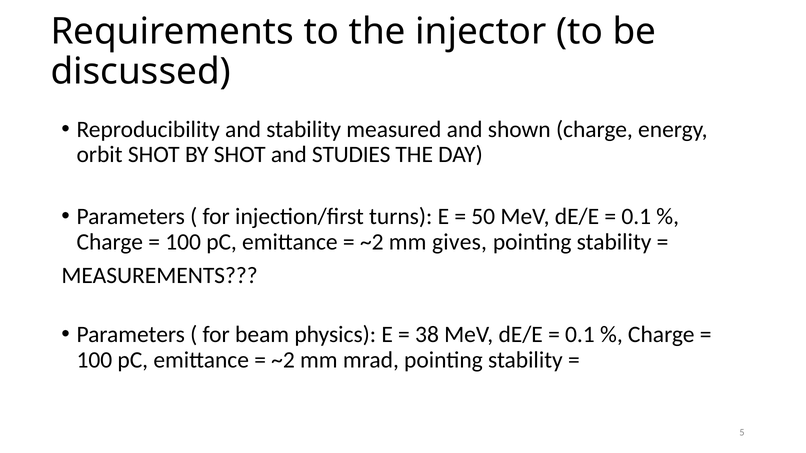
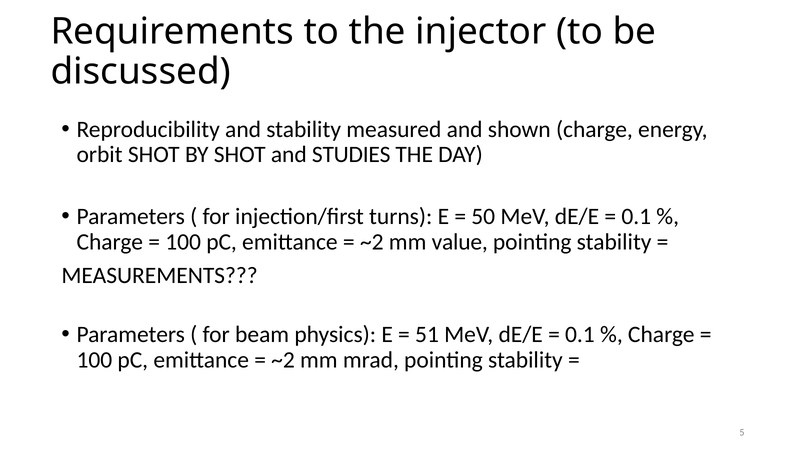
gives: gives -> value
38: 38 -> 51
